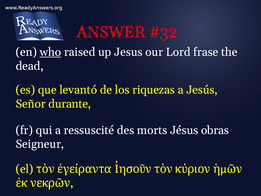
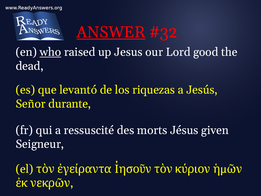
ANSWER underline: none -> present
frase: frase -> good
obras: obras -> given
